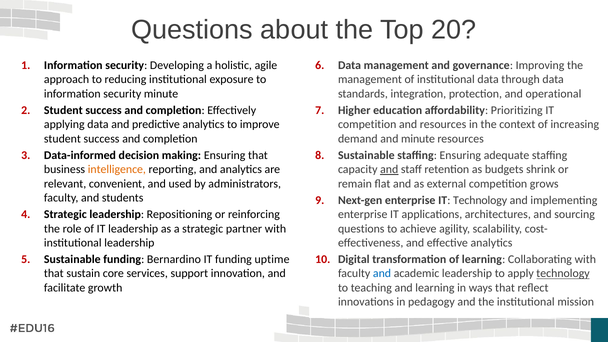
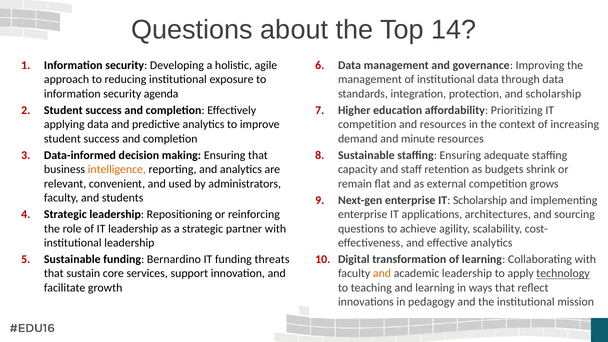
20: 20 -> 14
security minute: minute -> agenda
and operational: operational -> scholarship
and at (389, 169) underline: present -> none
IT Technology: Technology -> Scholarship
uptime: uptime -> threats
and at (382, 274) colour: blue -> orange
